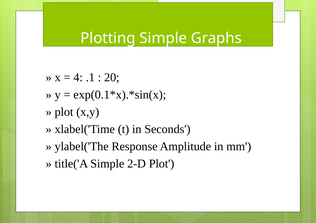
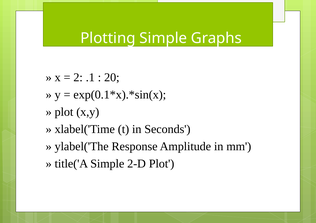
4: 4 -> 2
